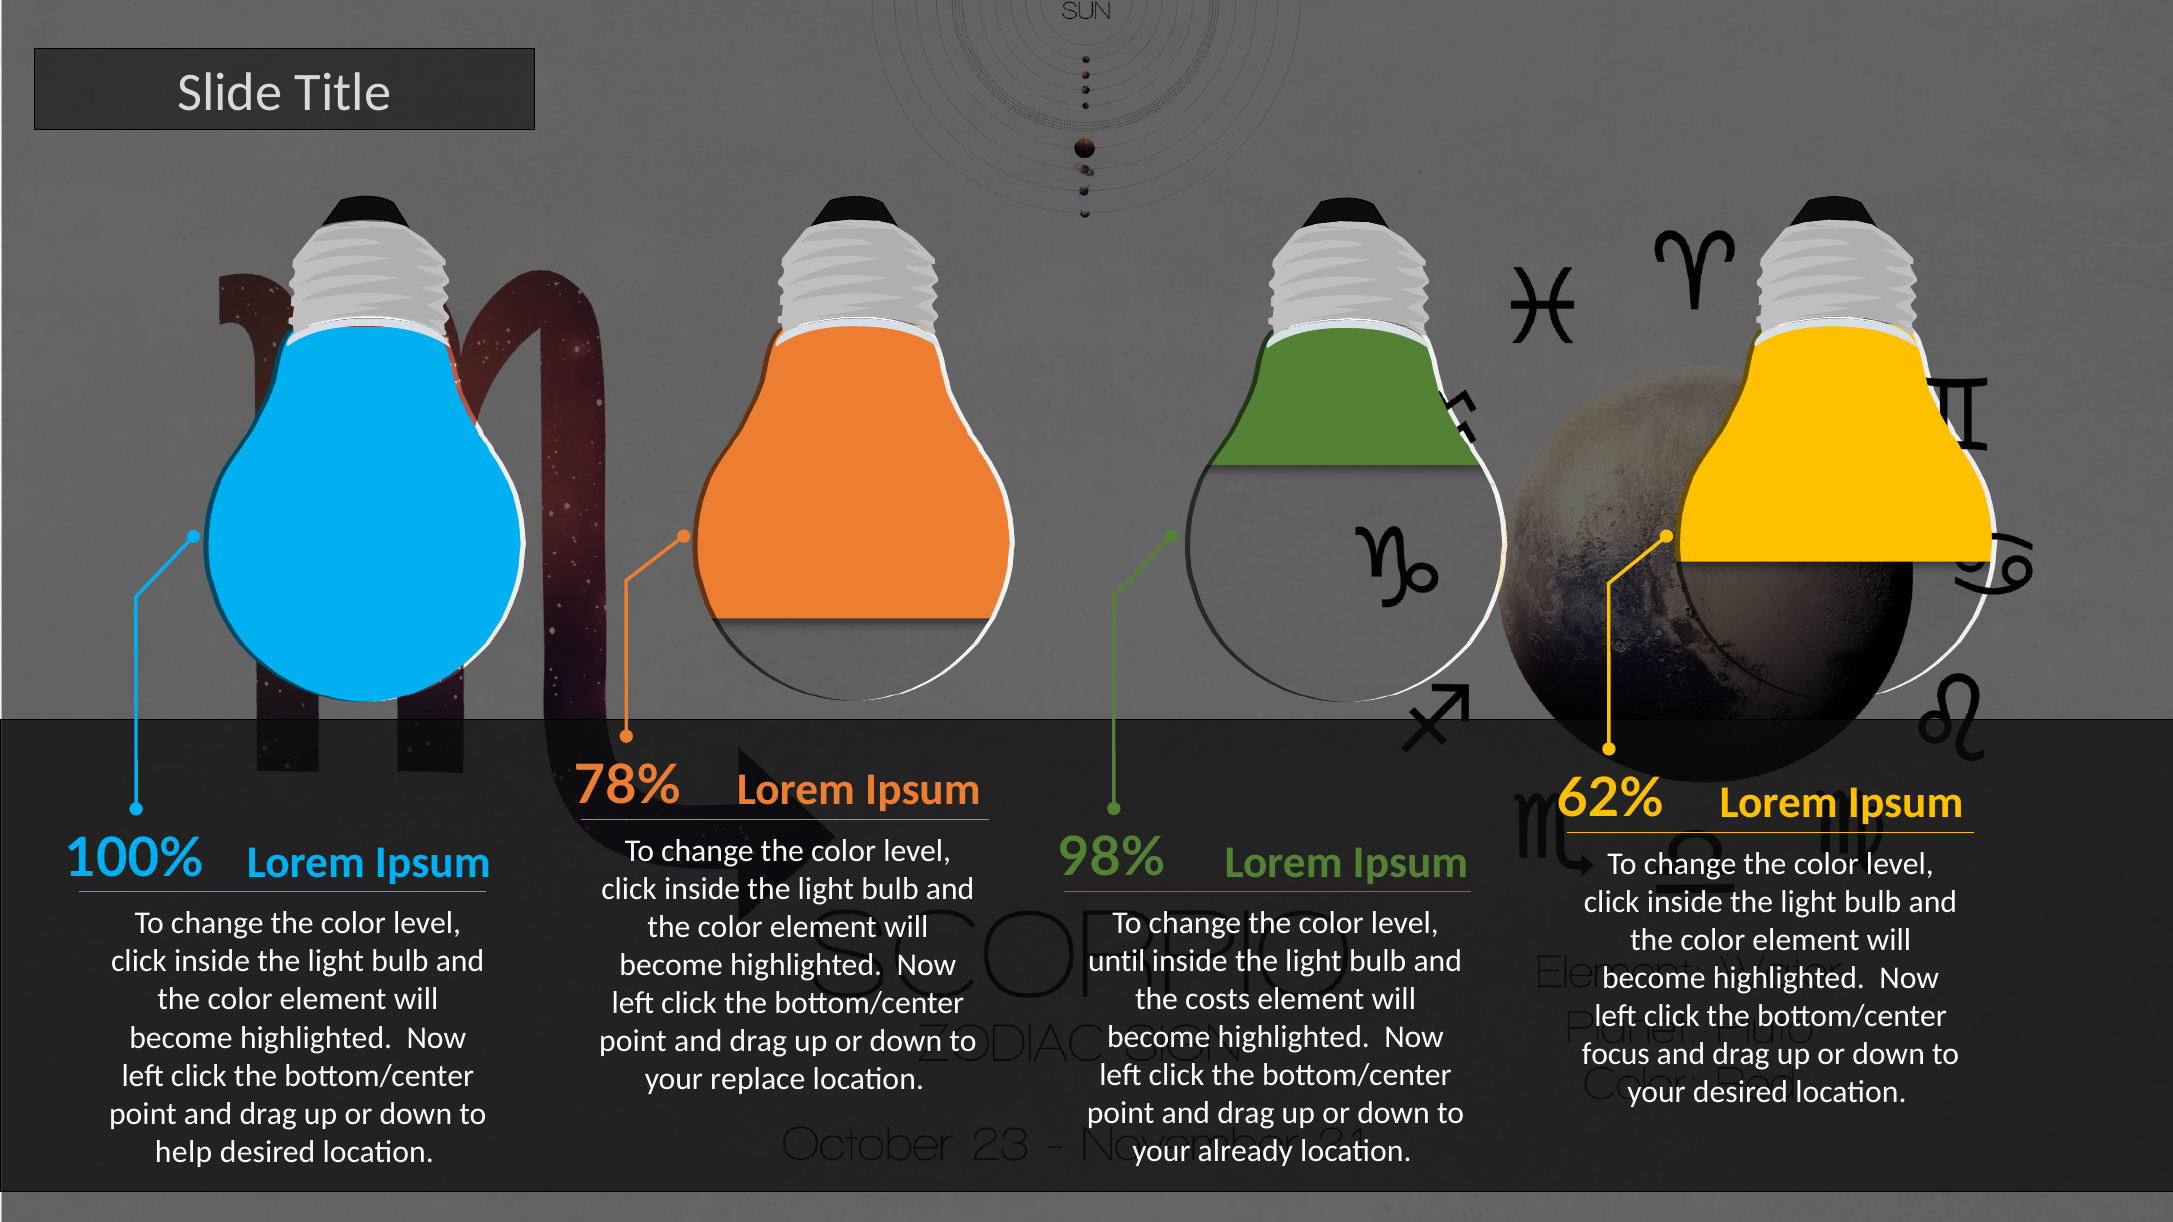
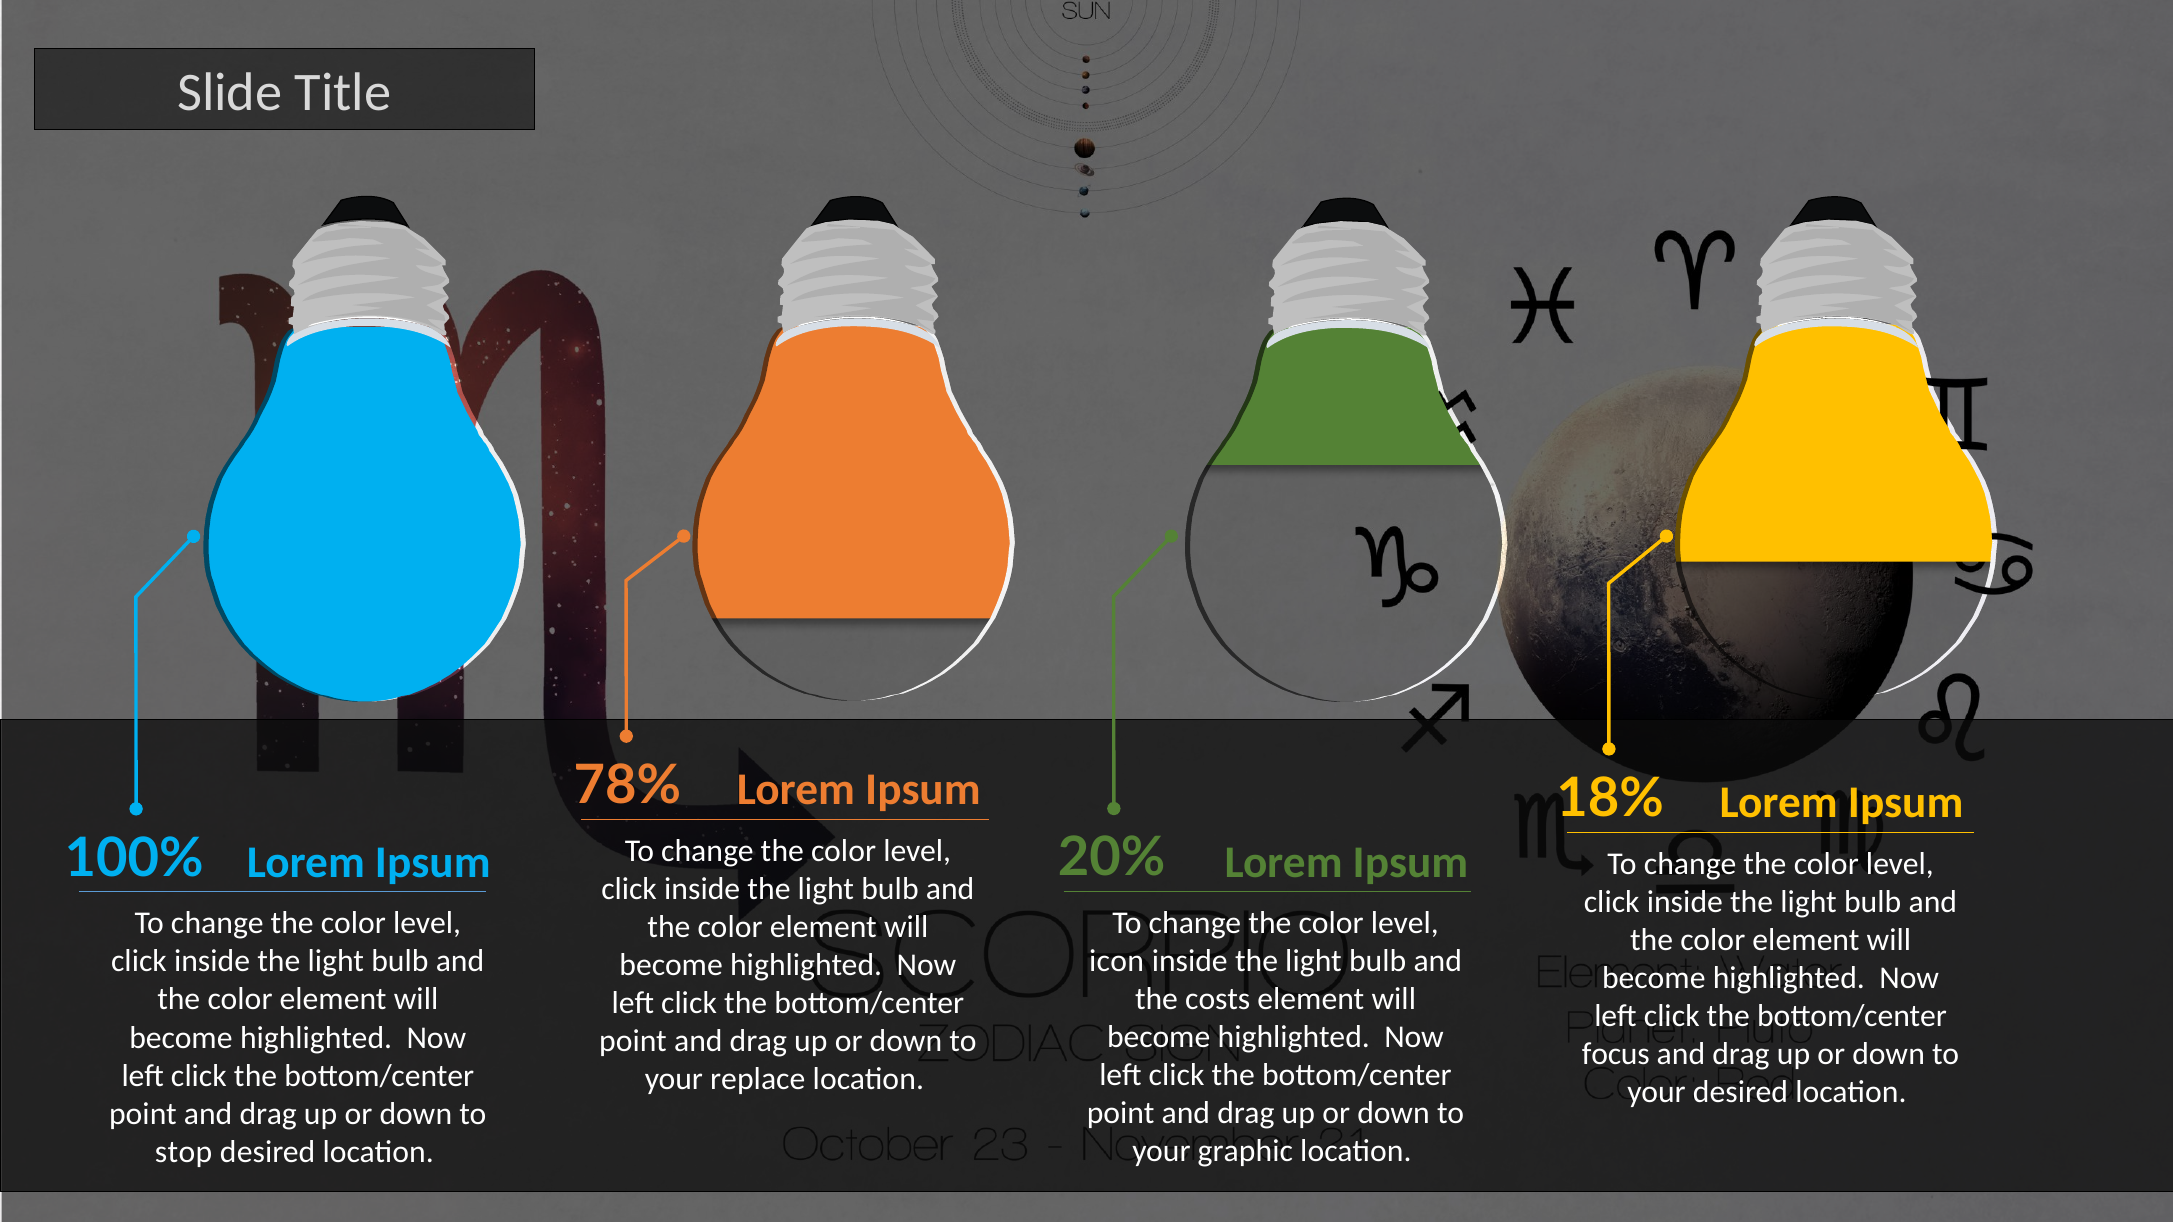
62%: 62% -> 18%
98%: 98% -> 20%
until: until -> icon
already: already -> graphic
help: help -> stop
